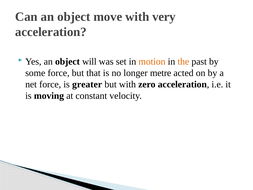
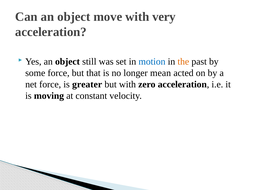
will: will -> still
motion colour: orange -> blue
metre: metre -> mean
